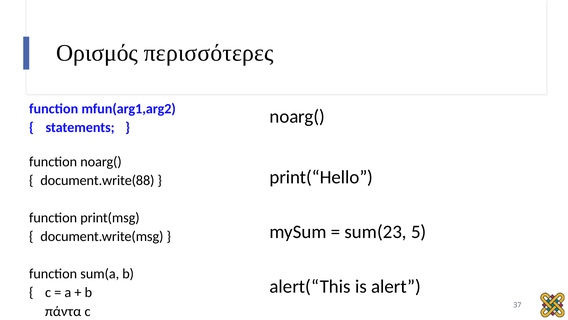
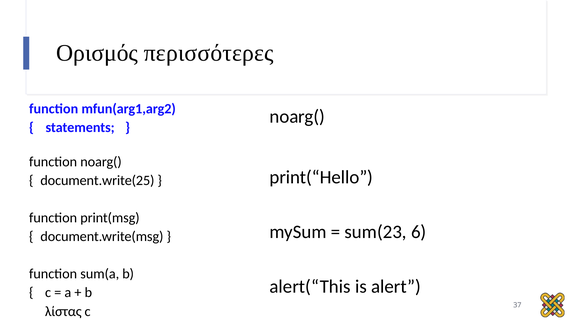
document.write(88: document.write(88 -> document.write(25
5: 5 -> 6
πάντα: πάντα -> λίστας
